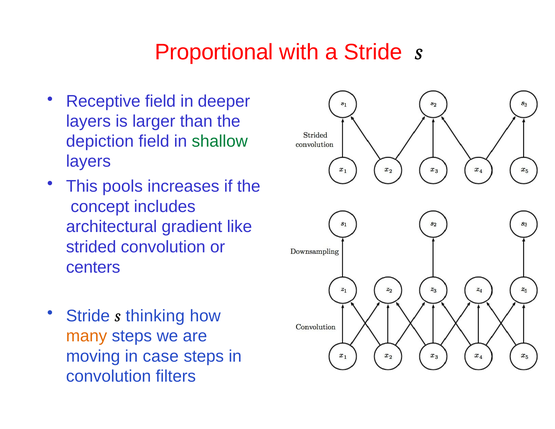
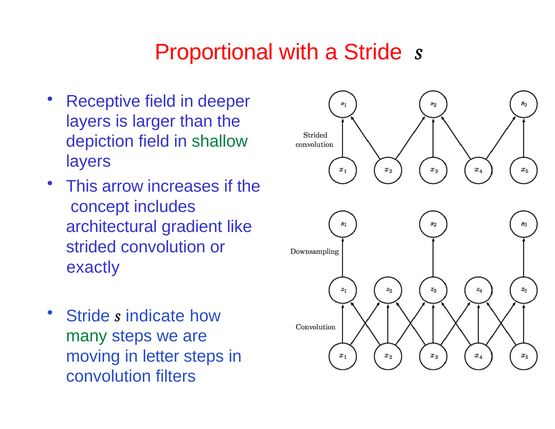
pools: pools -> arrow
centers: centers -> exactly
thinking: thinking -> indicate
many colour: orange -> green
case: case -> letter
